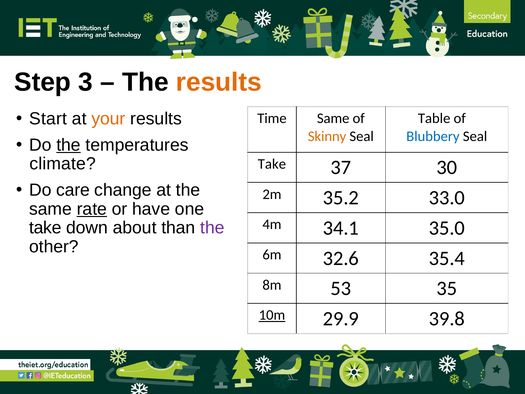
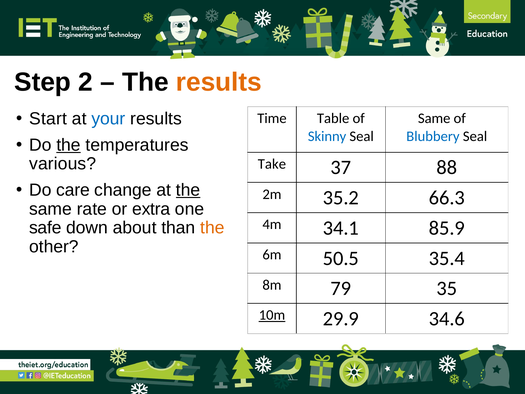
3: 3 -> 2
your colour: orange -> blue
Time Same: Same -> Table
Table at (434, 118): Table -> Same
Skinny colour: orange -> blue
climate: climate -> various
30: 30 -> 88
the at (188, 190) underline: none -> present
33.0: 33.0 -> 66.3
rate underline: present -> none
have: have -> extra
35.0: 35.0 -> 85.9
take at (45, 228): take -> safe
the at (212, 228) colour: purple -> orange
32.6: 32.6 -> 50.5
53: 53 -> 79
39.8: 39.8 -> 34.6
